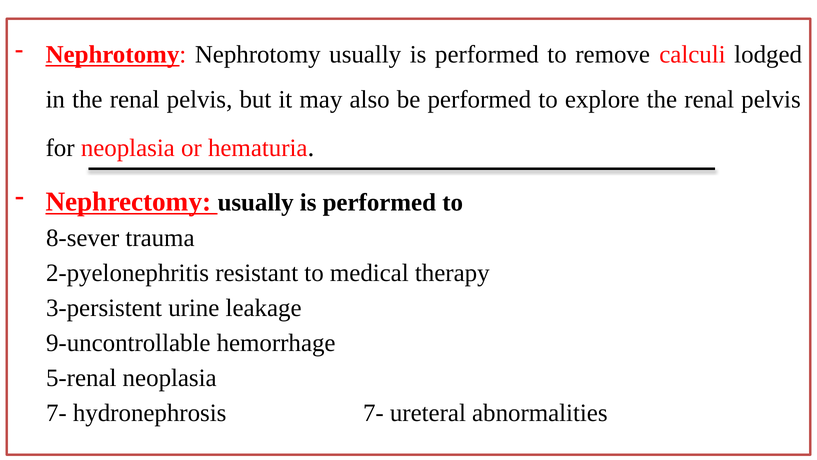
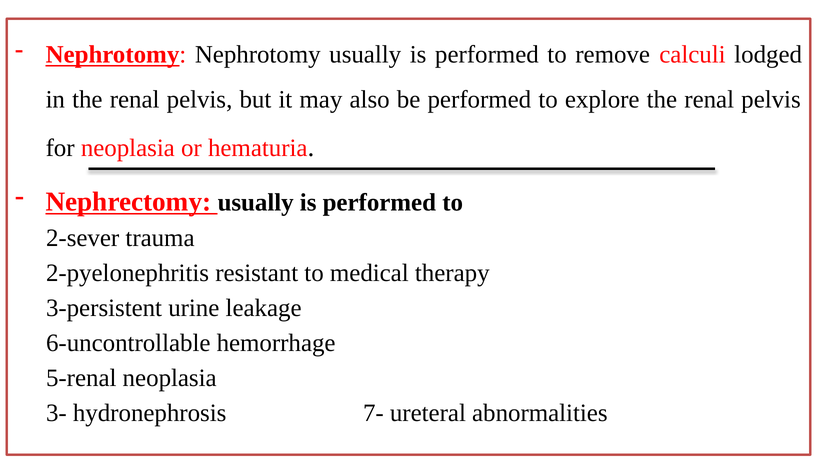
8-sever: 8-sever -> 2-sever
9-uncontrollable: 9-uncontrollable -> 6-uncontrollable
7- at (56, 412): 7- -> 3-
